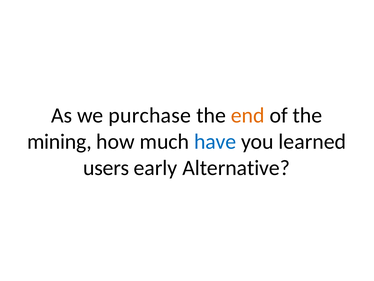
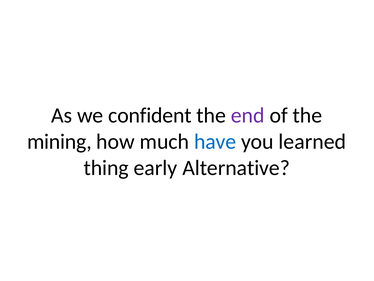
purchase: purchase -> confident
end colour: orange -> purple
users: users -> thing
